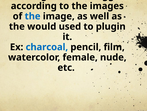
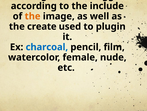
the images: images -> include
the at (33, 16) colour: blue -> orange
would: would -> create
